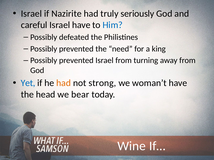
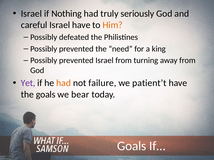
Nazirite: Nazirite -> Nothing
Him colour: blue -> orange
Yet colour: blue -> purple
strong: strong -> failure
woman’t: woman’t -> patient’t
the head: head -> goals
Wine at (132, 146): Wine -> Goals
